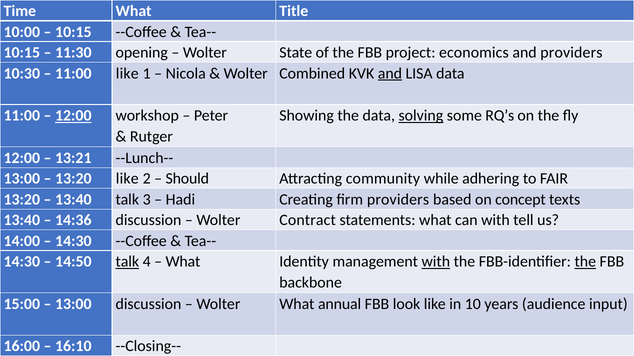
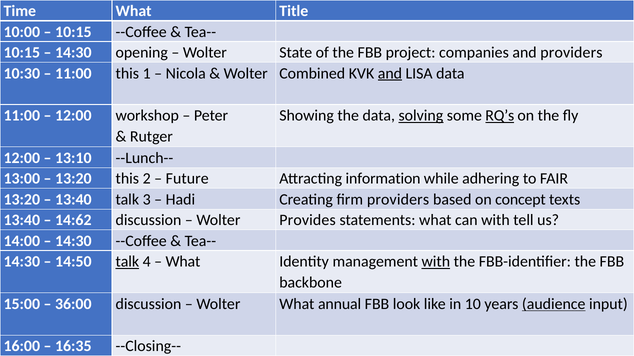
11:30 at (73, 53): 11:30 -> 14:30
economics: economics -> companies
11:00 like: like -> this
12:00 at (73, 116) underline: present -> none
RQ’s underline: none -> present
13:21: 13:21 -> 13:10
13:20 like: like -> this
Should: Should -> Future
community: community -> information
14:36: 14:36 -> 14:62
Contract: Contract -> Provides
the at (585, 262) underline: present -> none
13:00 at (73, 304): 13:00 -> 36:00
audience underline: none -> present
16:10: 16:10 -> 16:35
